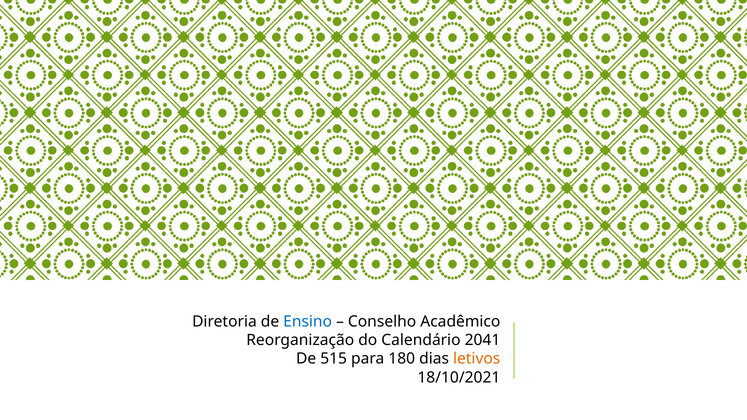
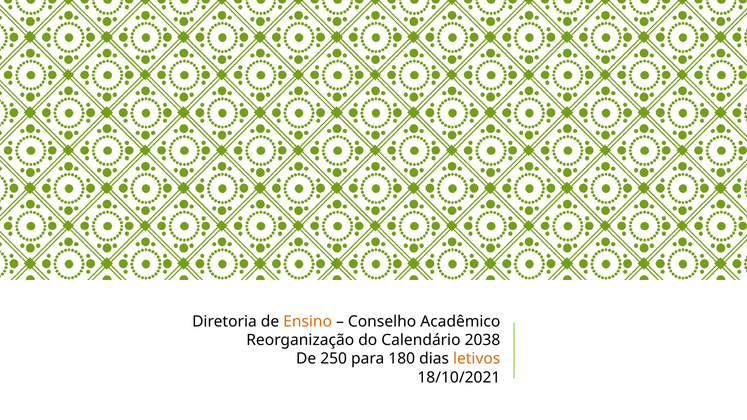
Ensino colour: blue -> orange
2041: 2041 -> 2038
515: 515 -> 250
